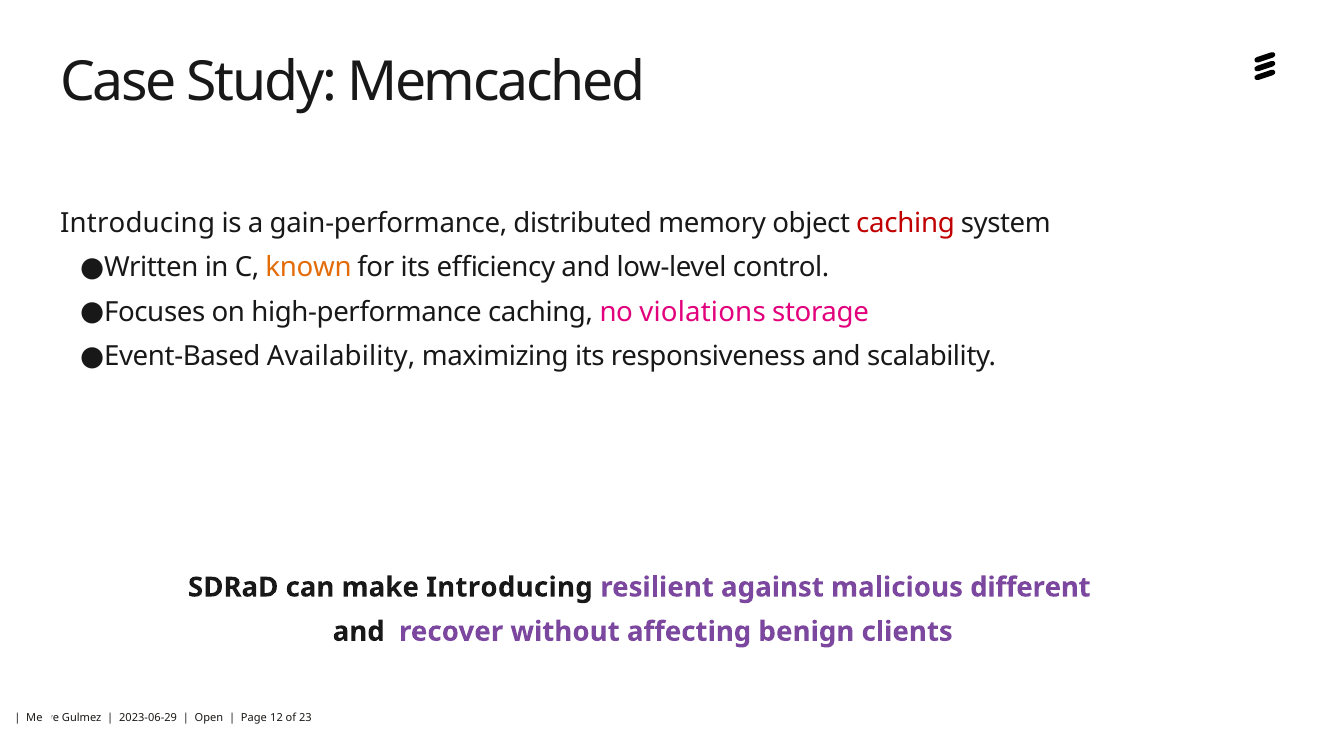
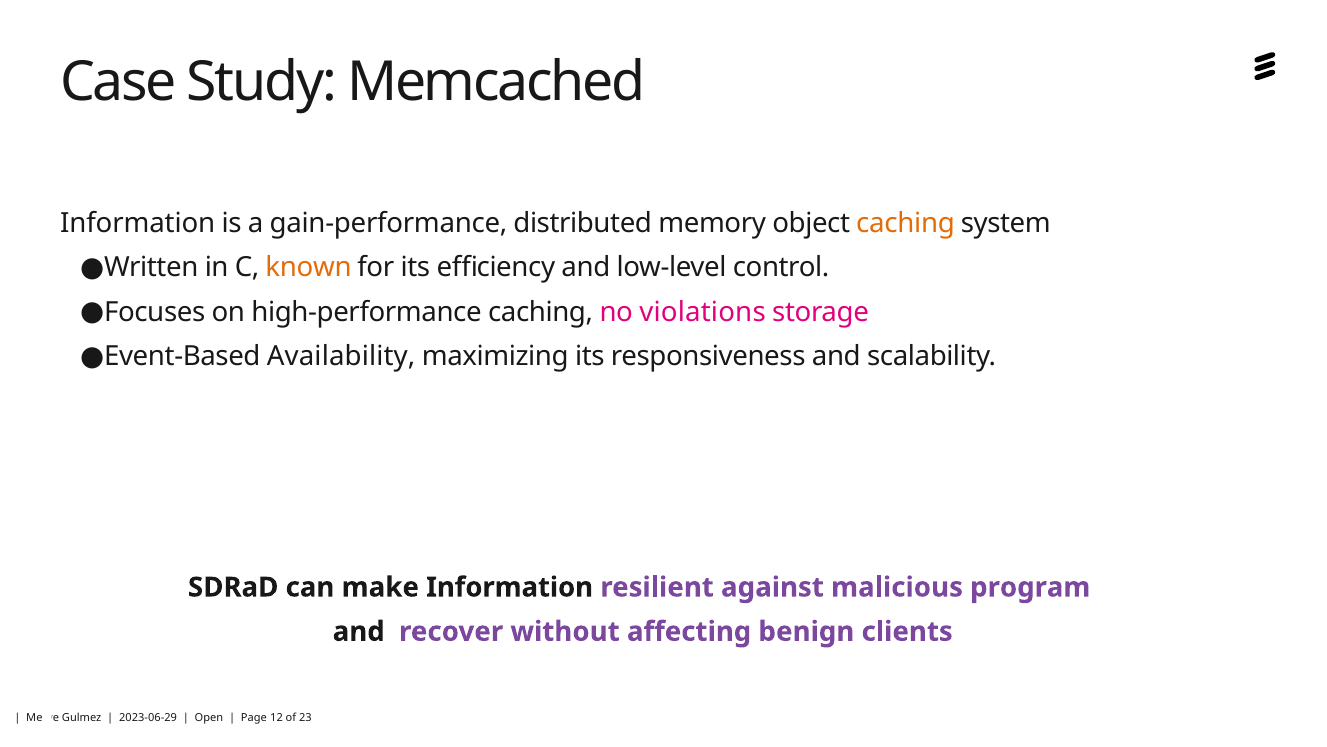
Introducing at (138, 223): Introducing -> Information
caching at (906, 223) colour: red -> orange
make Introducing: Introducing -> Information
different: different -> program
